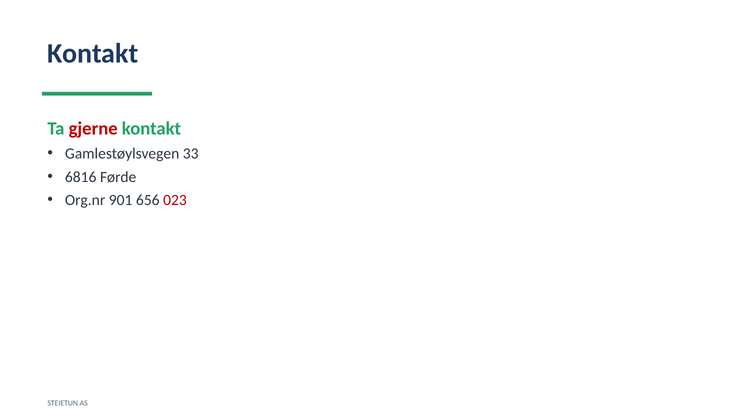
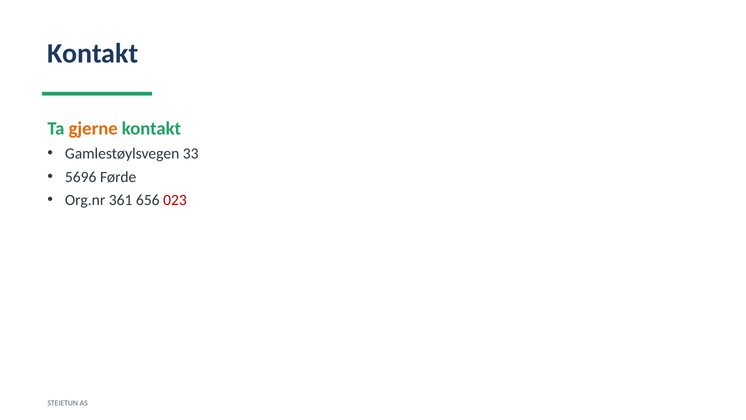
gjerne colour: red -> orange
6816: 6816 -> 5696
901: 901 -> 361
